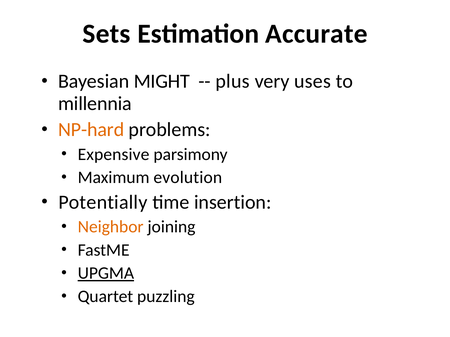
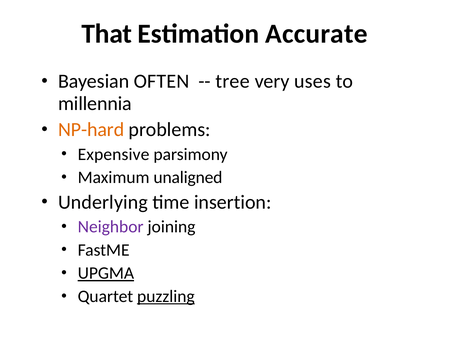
Sets: Sets -> That
MIGHT: MIGHT -> OFTEN
plus: plus -> tree
evolution: evolution -> unaligned
Potentially: Potentially -> Underlying
Neighbor colour: orange -> purple
puzzling underline: none -> present
